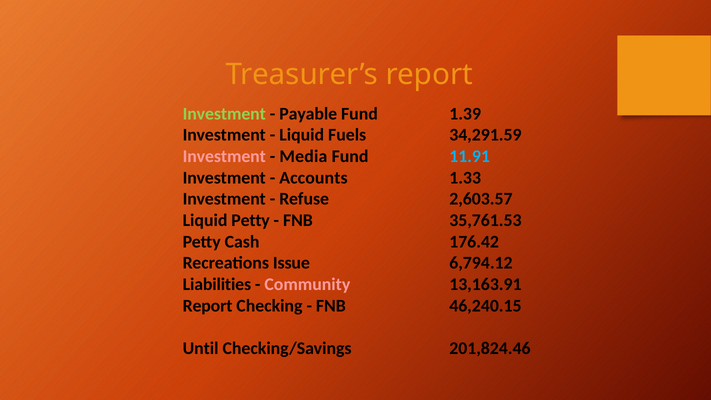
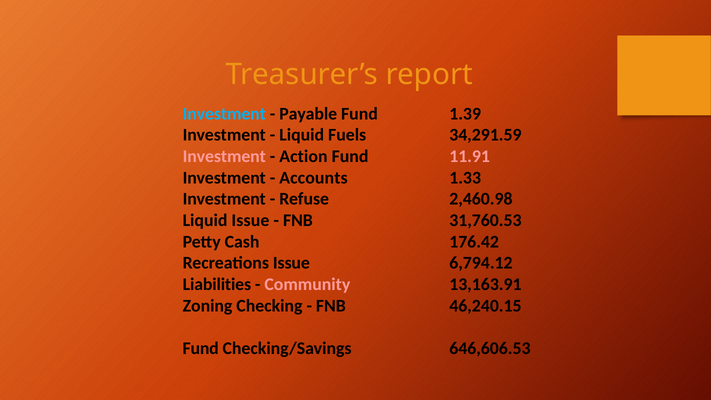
Investment at (224, 114) colour: light green -> light blue
Media: Media -> Action
11.91 colour: light blue -> pink
2,603.57: 2,603.57 -> 2,460.98
Liquid Petty: Petty -> Issue
35,761.53: 35,761.53 -> 31,760.53
Report at (208, 306): Report -> Zoning
Until at (201, 348): Until -> Fund
201,824.46: 201,824.46 -> 646,606.53
